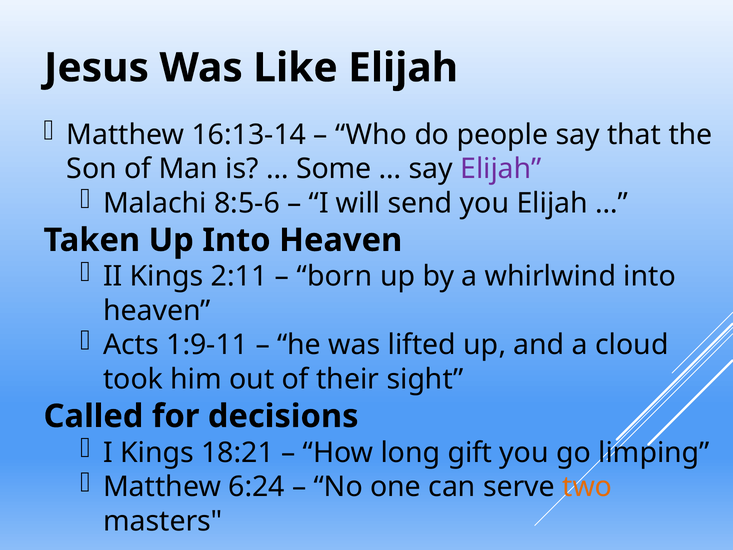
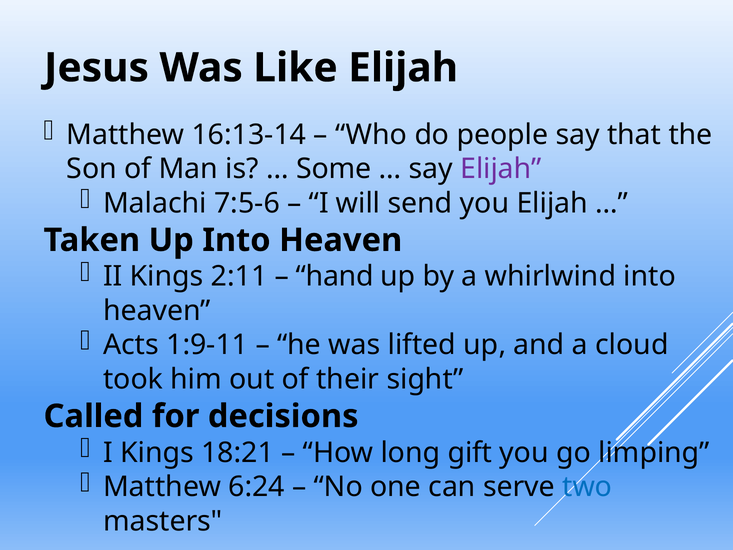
8:5-6: 8:5-6 -> 7:5-6
born: born -> hand
two colour: orange -> blue
